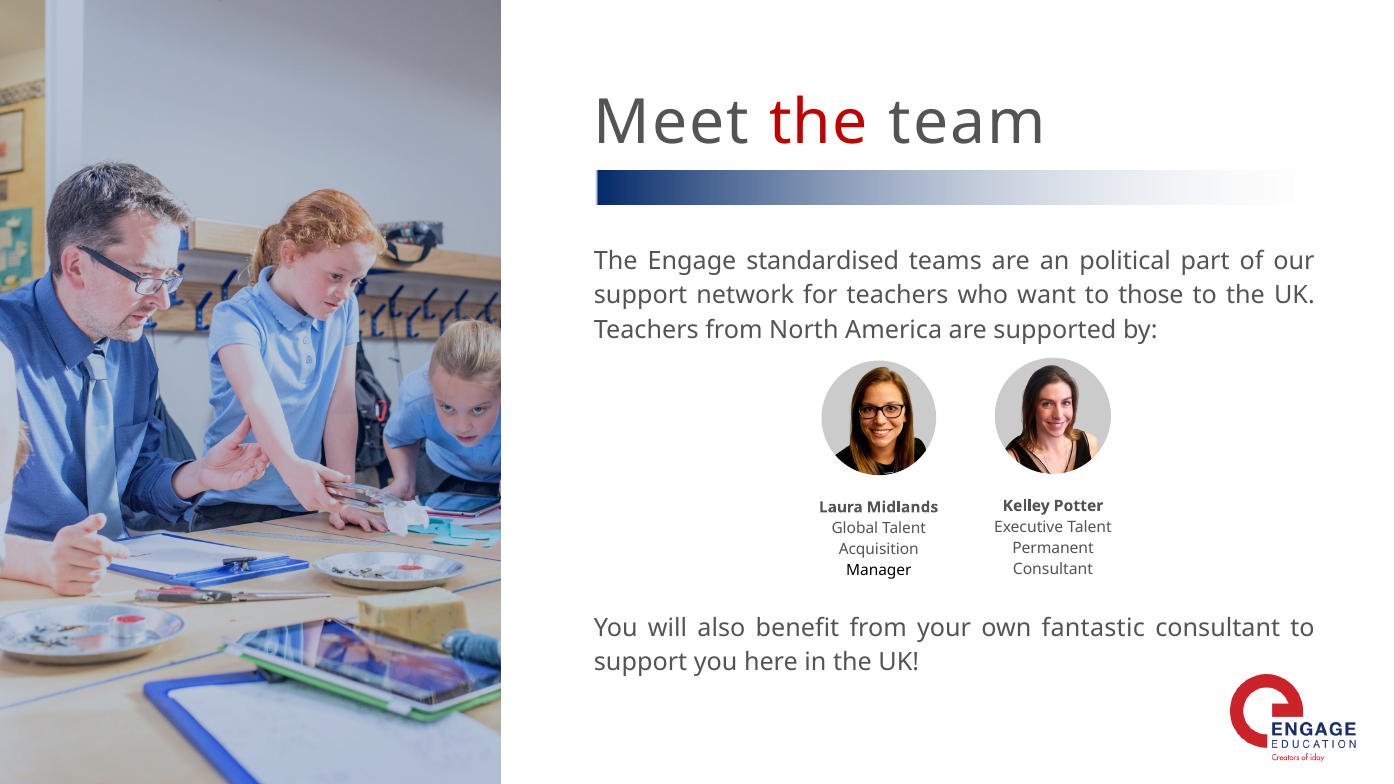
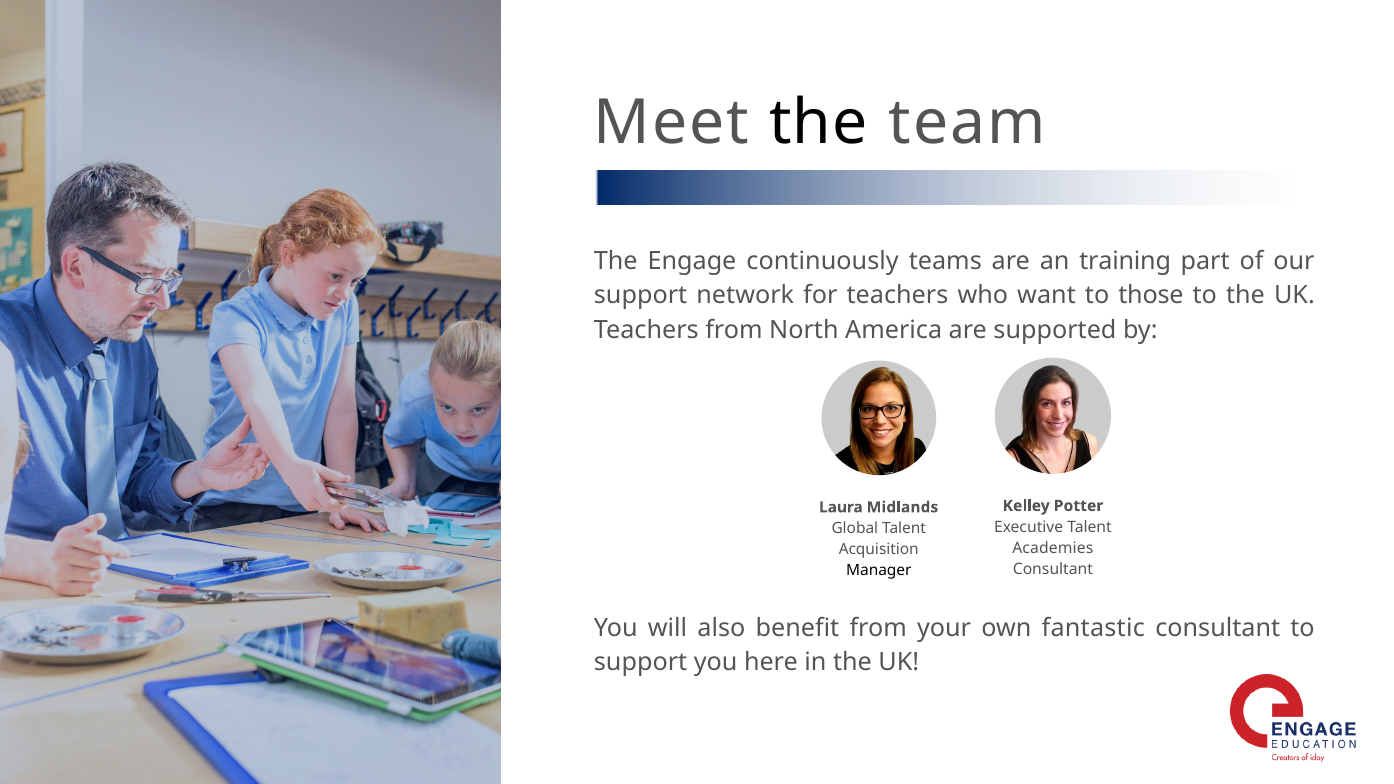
the at (819, 123) colour: red -> black
standardised: standardised -> continuously
political: political -> training
Permanent: Permanent -> Academies
